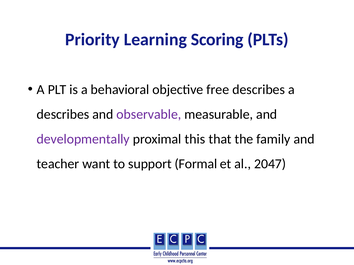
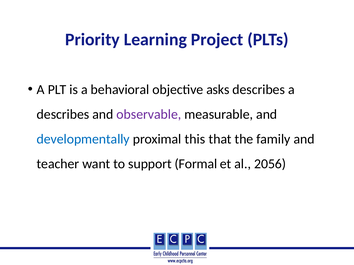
Scoring: Scoring -> Project
free: free -> asks
developmentally colour: purple -> blue
2047: 2047 -> 2056
